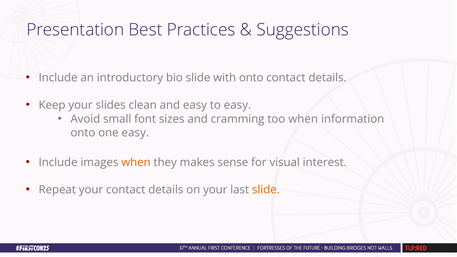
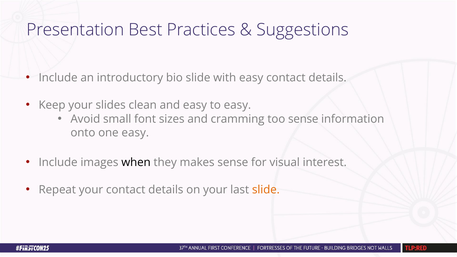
with onto: onto -> easy
too when: when -> sense
when at (136, 162) colour: orange -> black
